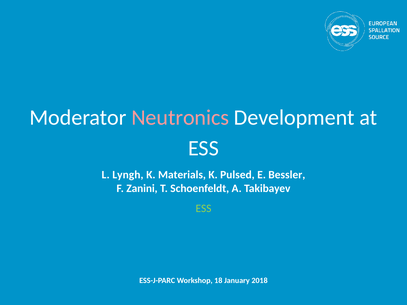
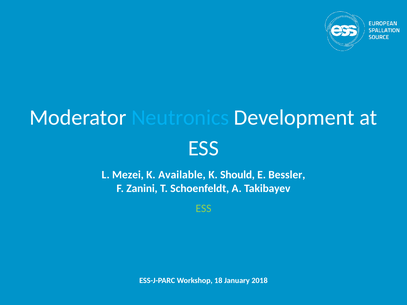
Neutronics colour: pink -> light blue
Lyngh: Lyngh -> Mezei
Materials: Materials -> Available
Pulsed: Pulsed -> Should
